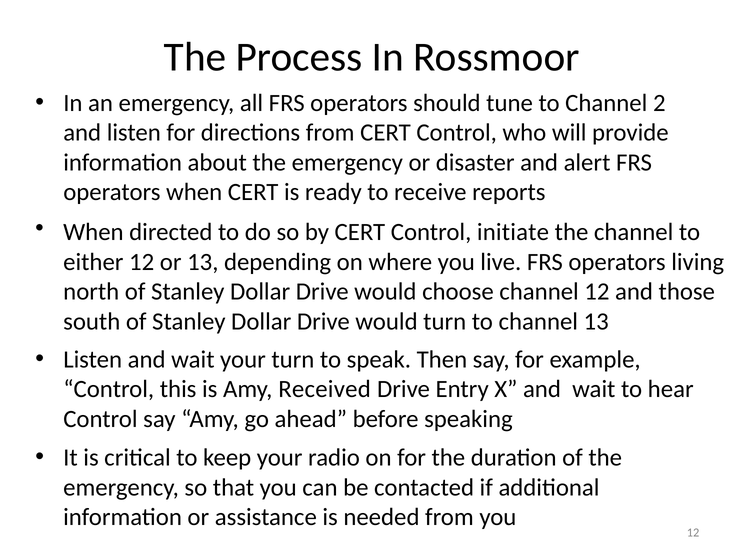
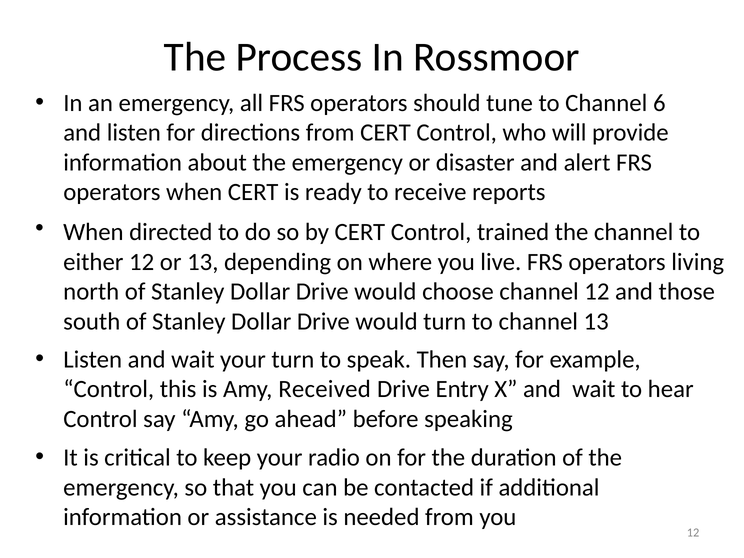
2: 2 -> 6
initiate: initiate -> trained
